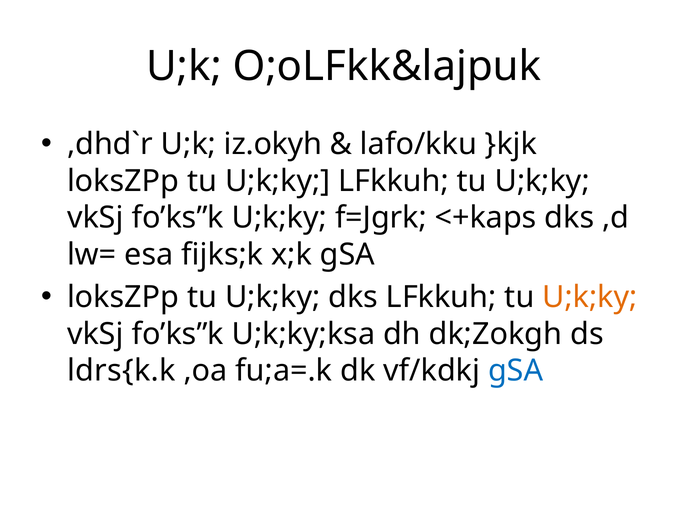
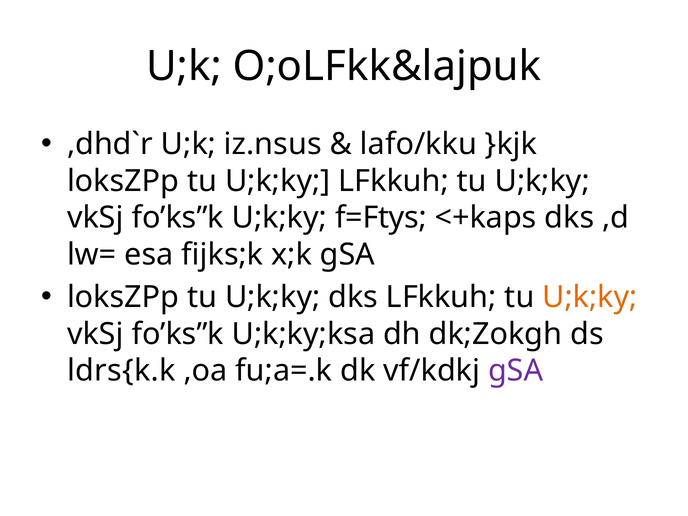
iz.okyh: iz.okyh -> iz.nsus
f=Jgrk: f=Jgrk -> f=Ftys
gSA at (516, 371) colour: blue -> purple
